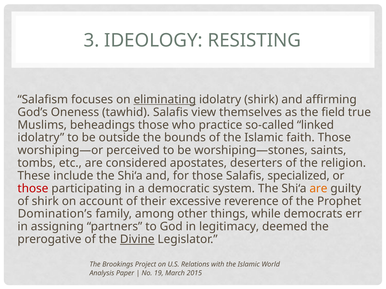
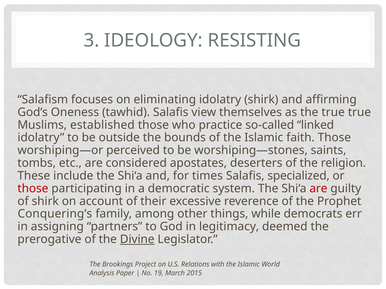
eliminating underline: present -> none
the field: field -> true
beheadings: beheadings -> established
for those: those -> times
are at (318, 189) colour: orange -> red
Domination’s: Domination’s -> Conquering’s
